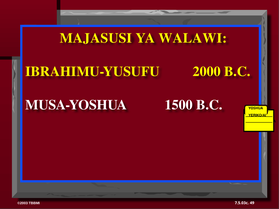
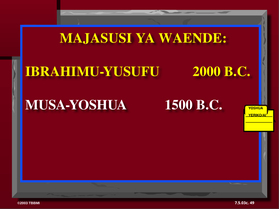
WALAWI: WALAWI -> WAENDE
